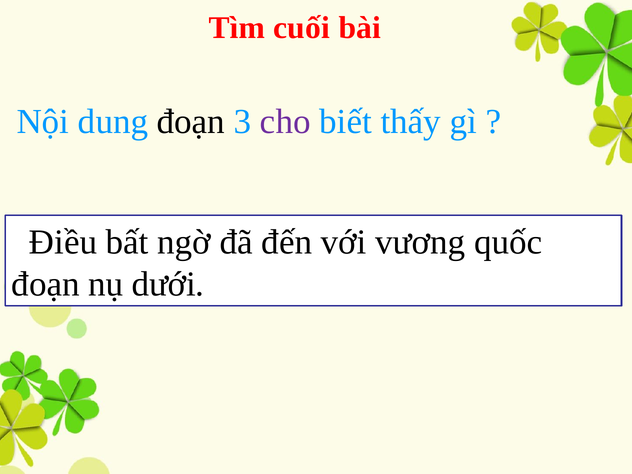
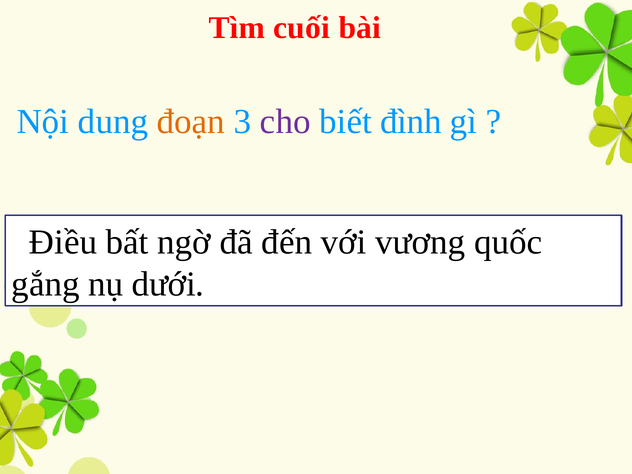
đoạn at (191, 121) colour: black -> orange
thấy: thấy -> đình
đoạn at (46, 284): đoạn -> gắng
